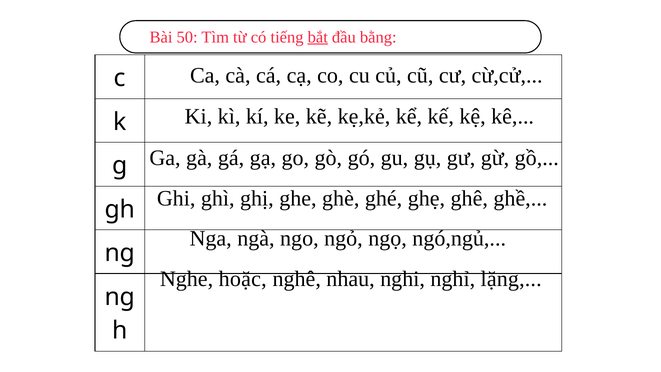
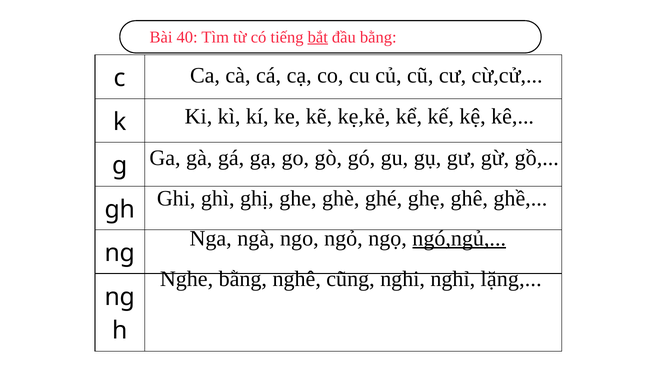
50: 50 -> 40
ngó,ngủ underline: none -> present
Nghe hoặc: hoặc -> bằng
nhau: nhau -> cũng
